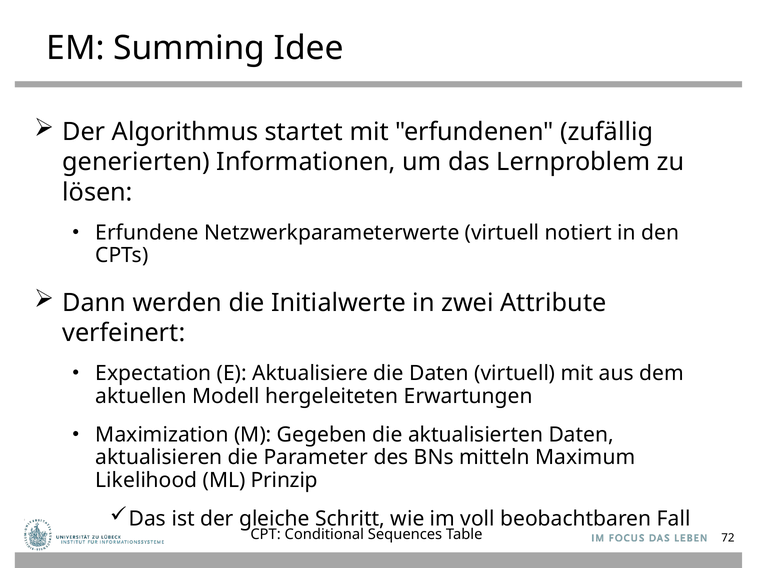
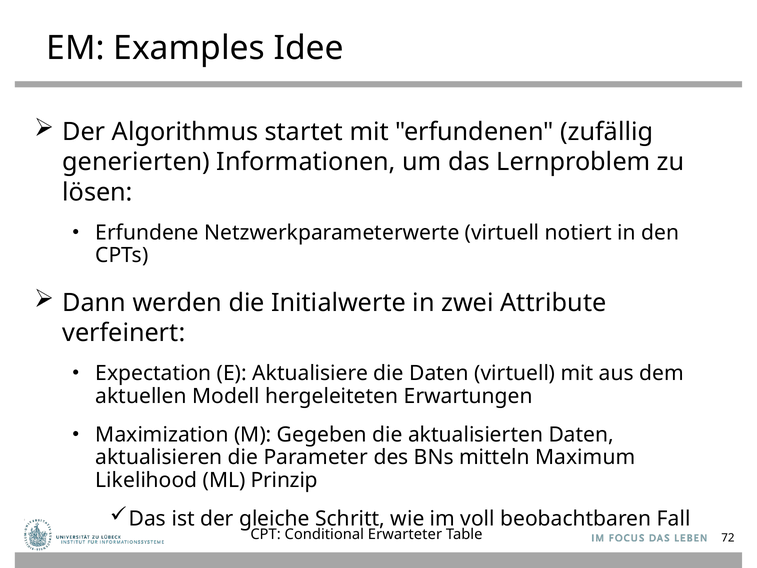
Summing: Summing -> Examples
Sequences: Sequences -> Erwarteter
